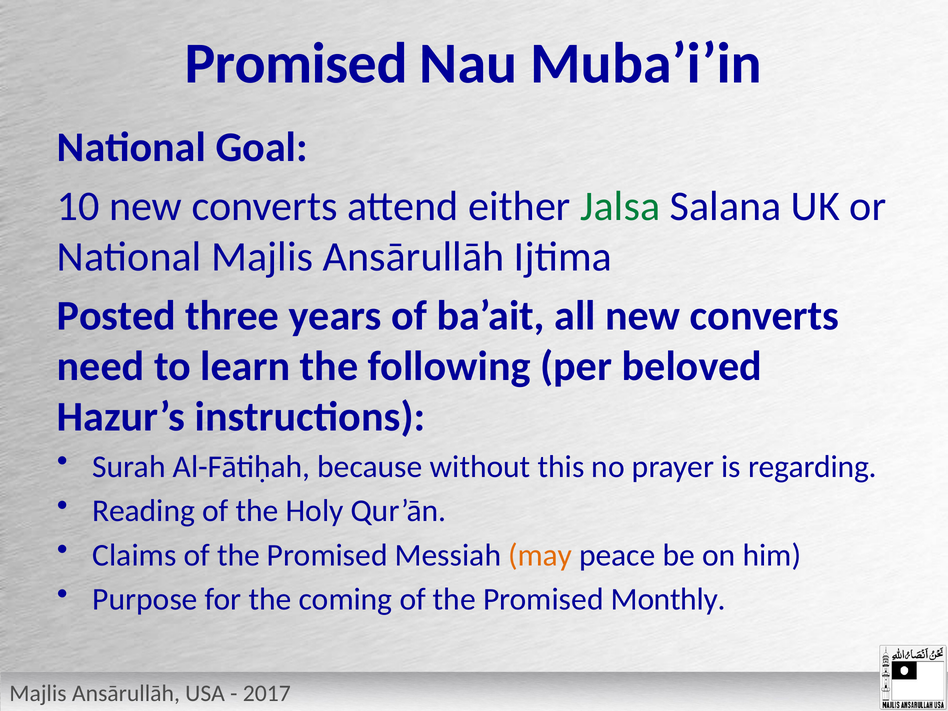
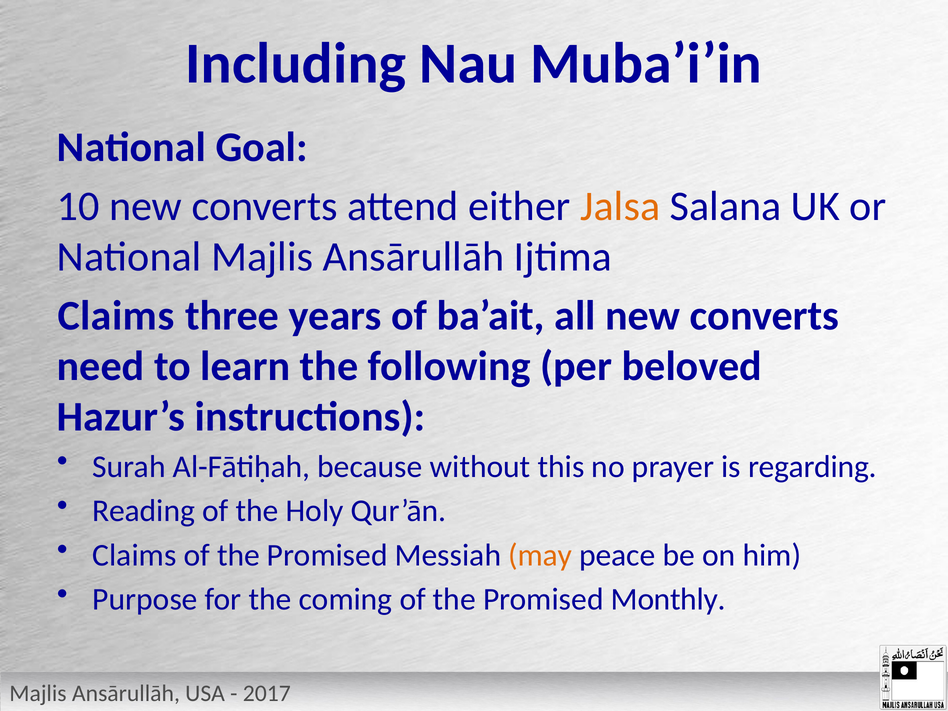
Promised at (296, 63): Promised -> Including
Jalsa colour: green -> orange
Posted at (116, 316): Posted -> Claims
